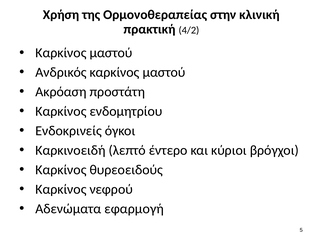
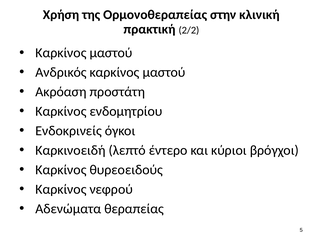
4/2: 4/2 -> 2/2
εφαρμογή: εφαρμογή -> θεραπείας
